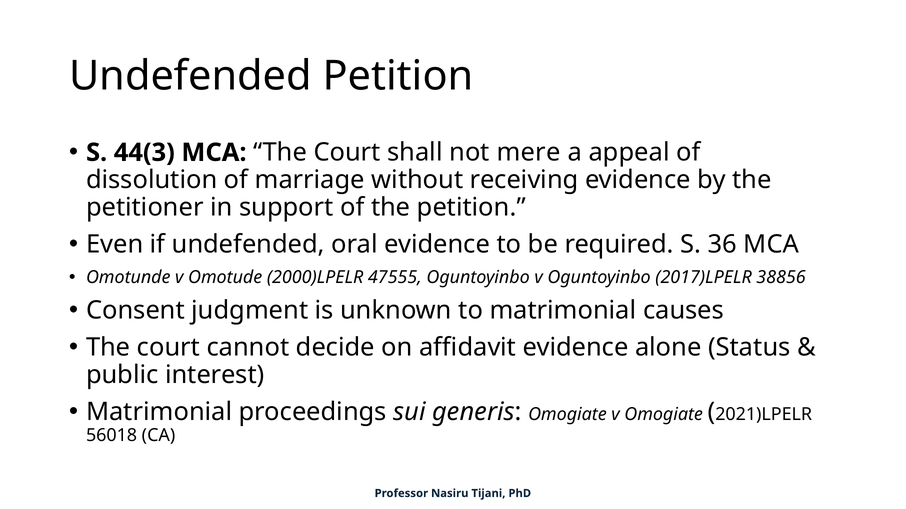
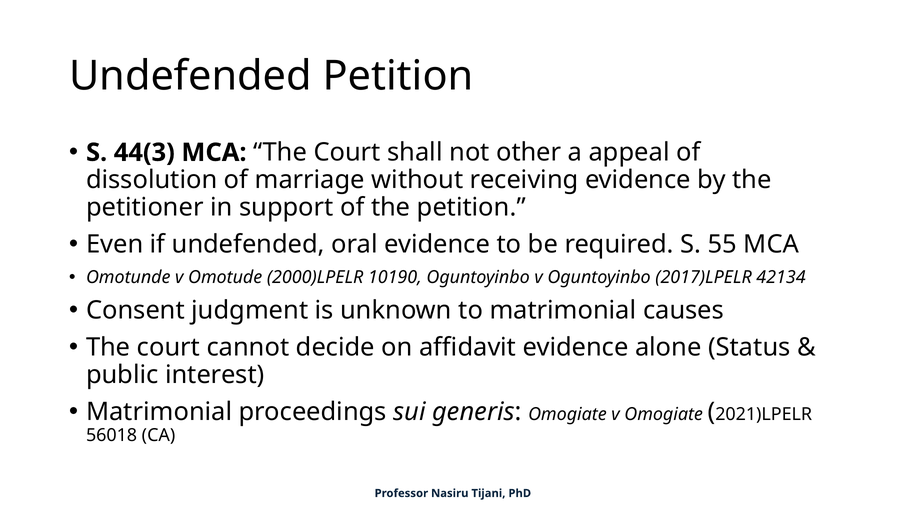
mere: mere -> other
36: 36 -> 55
47555: 47555 -> 10190
38856: 38856 -> 42134
